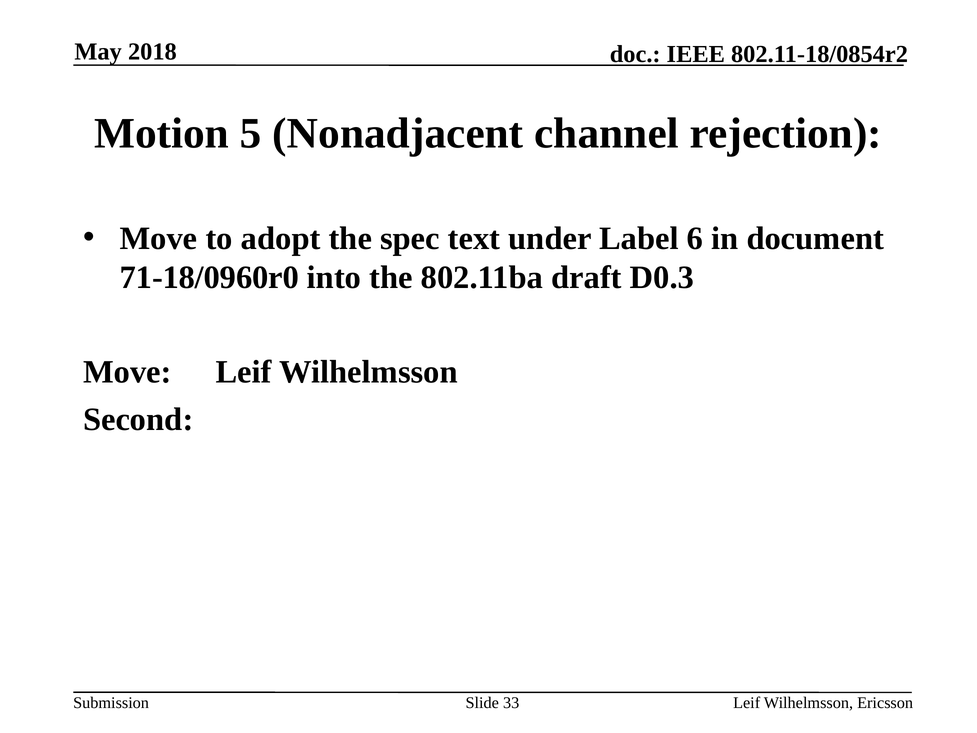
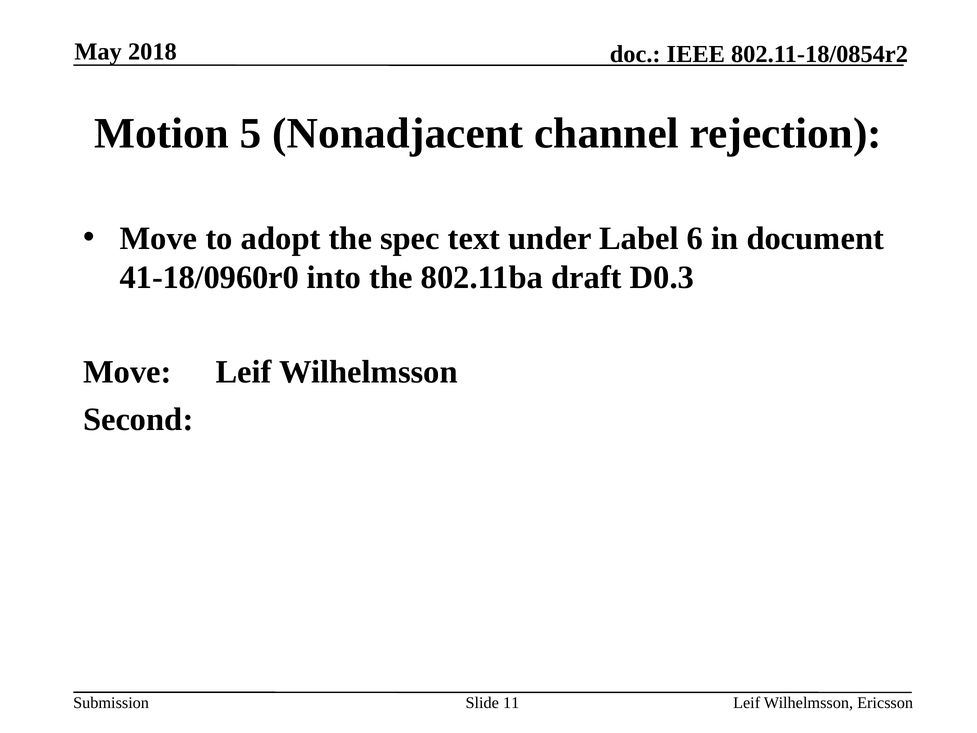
71-18/0960r0: 71-18/0960r0 -> 41-18/0960r0
33: 33 -> 11
